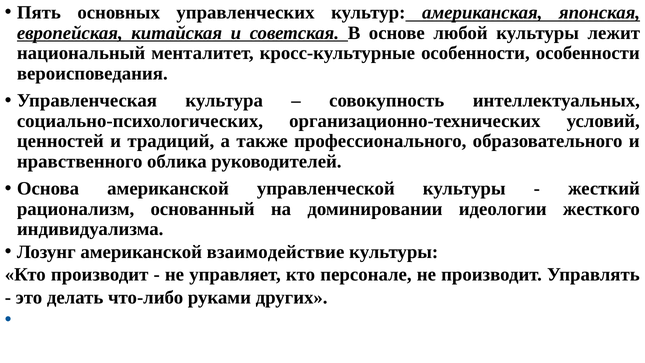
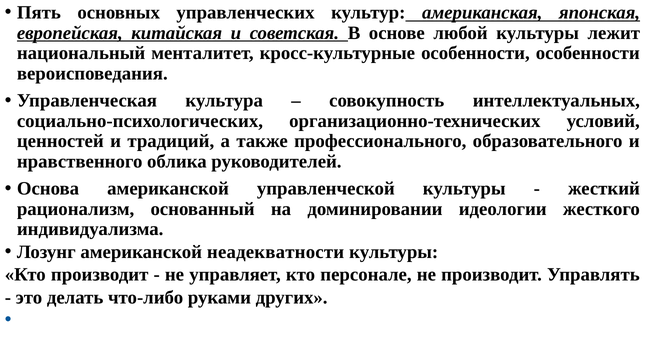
взаимодействие: взаимодействие -> неадекватности
